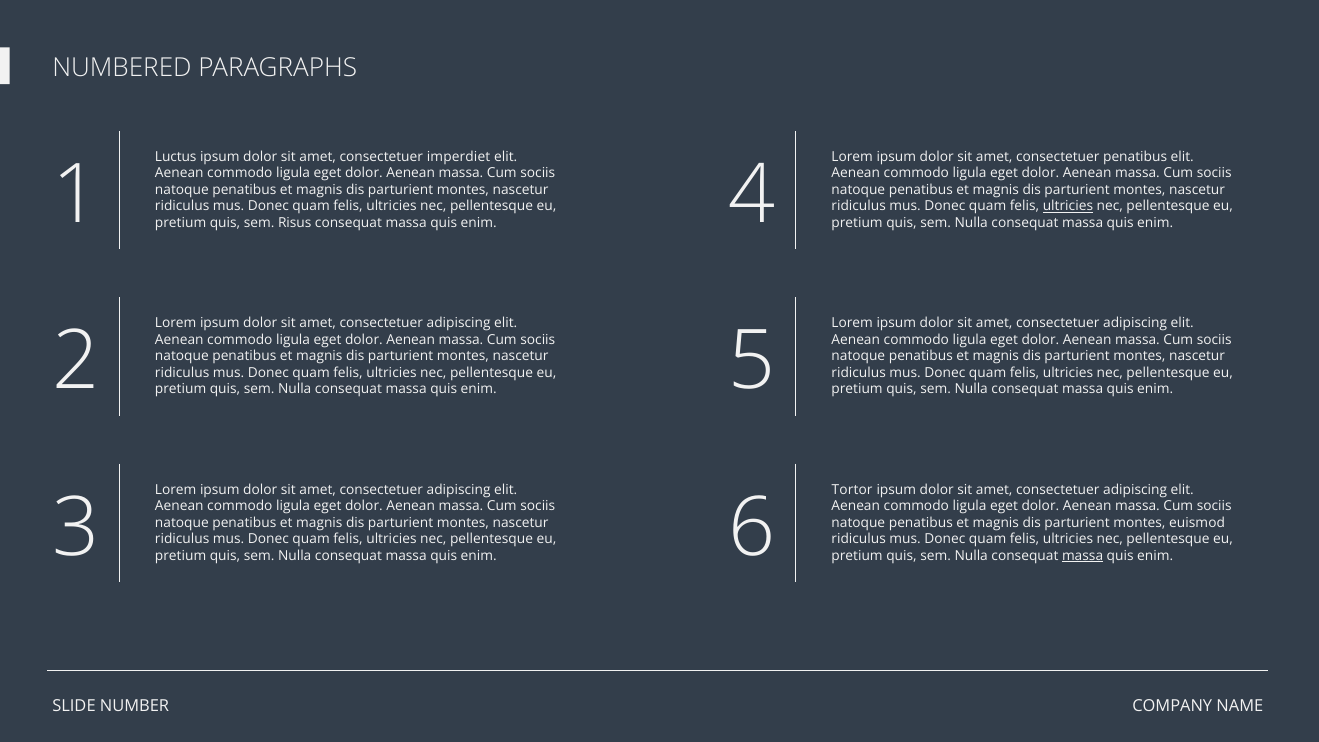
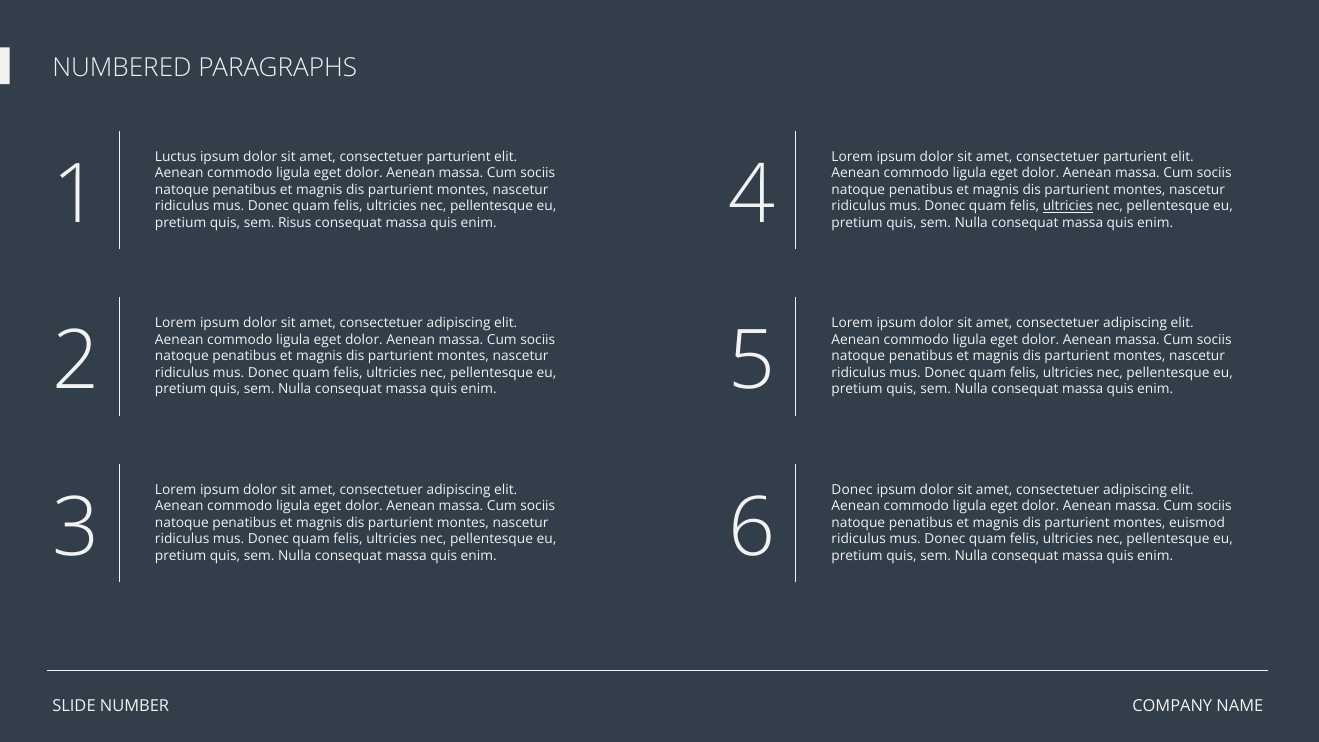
imperdiet at (459, 157): imperdiet -> parturient
penatibus at (1135, 157): penatibus -> parturient
Tortor at (852, 489): Tortor -> Donec
massa at (1083, 555) underline: present -> none
